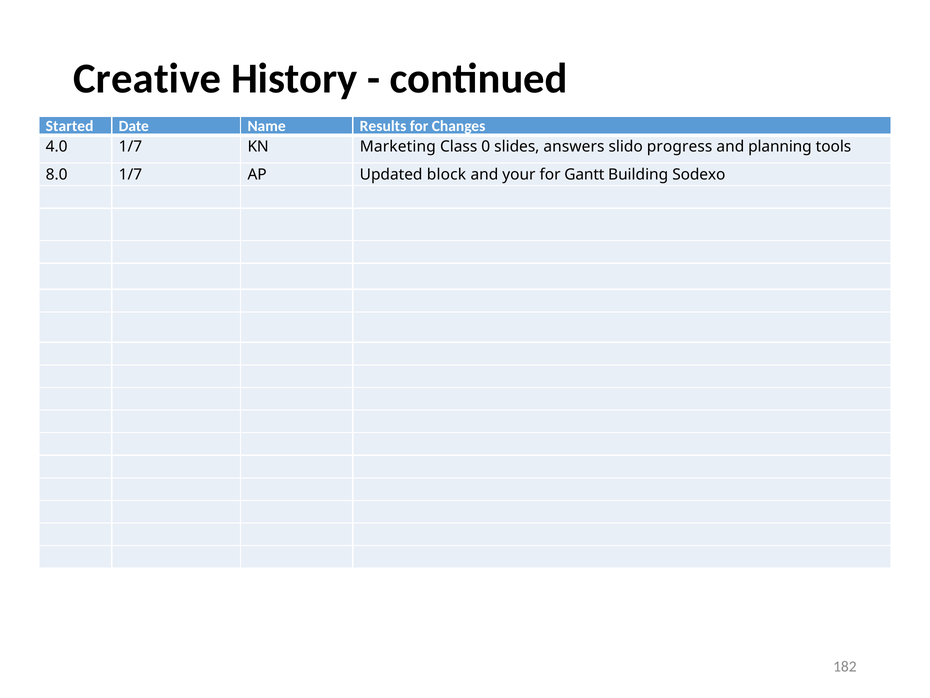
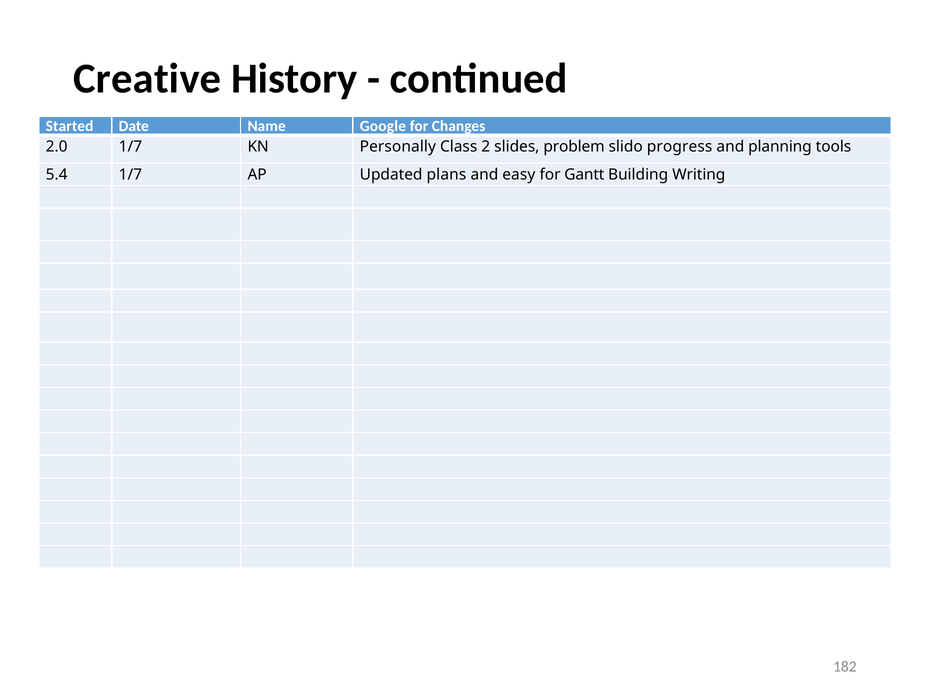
Results: Results -> Google
4.0: 4.0 -> 2.0
Marketing: Marketing -> Personally
0: 0 -> 2
answers: answers -> problem
8.0: 8.0 -> 5.4
block: block -> plans
your: your -> easy
Sodexo: Sodexo -> Writing
